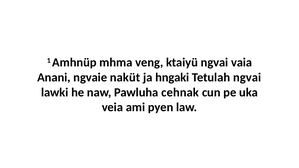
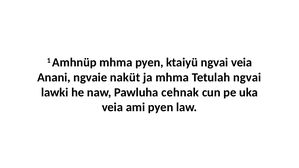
mhma veng: veng -> pyen
ngvai vaia: vaia -> veia
ja hngaki: hngaki -> mhma
